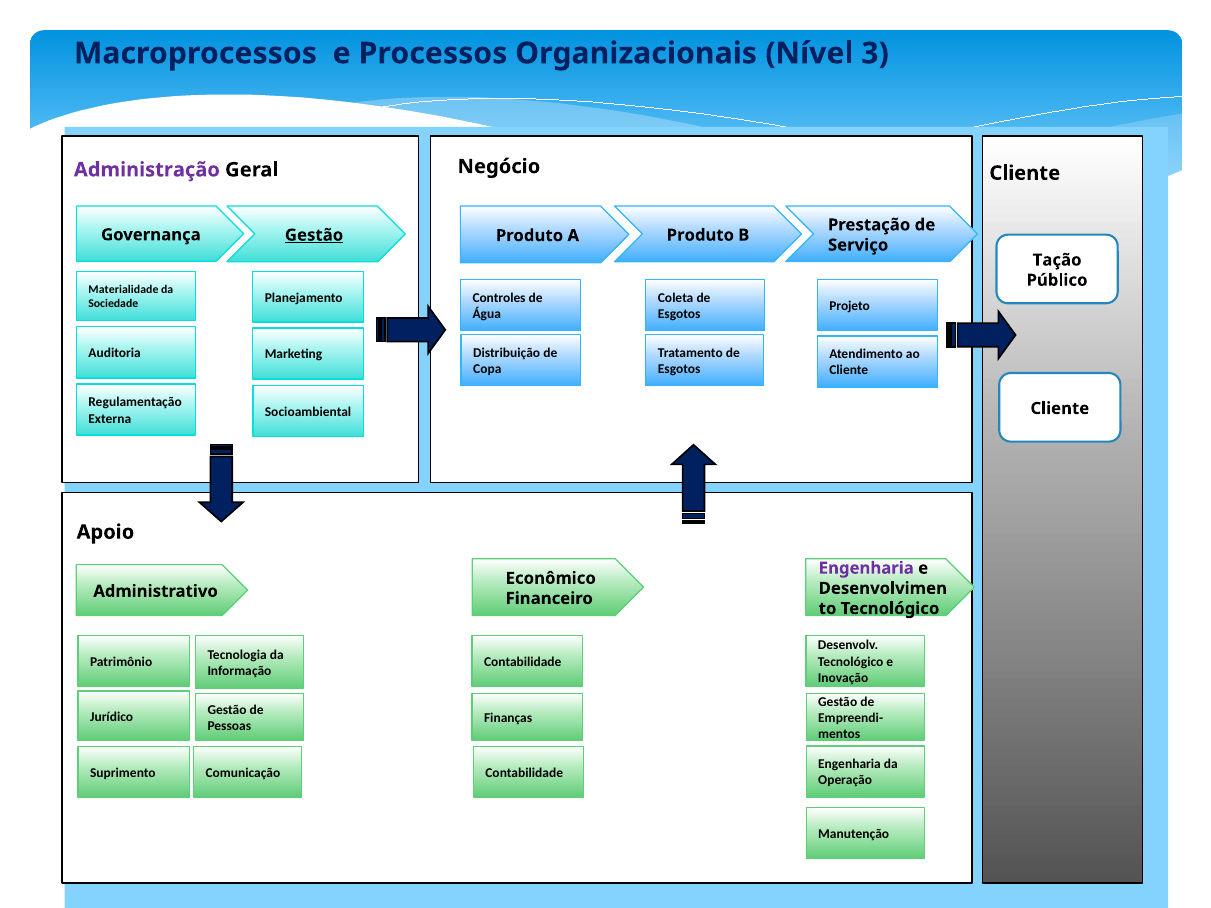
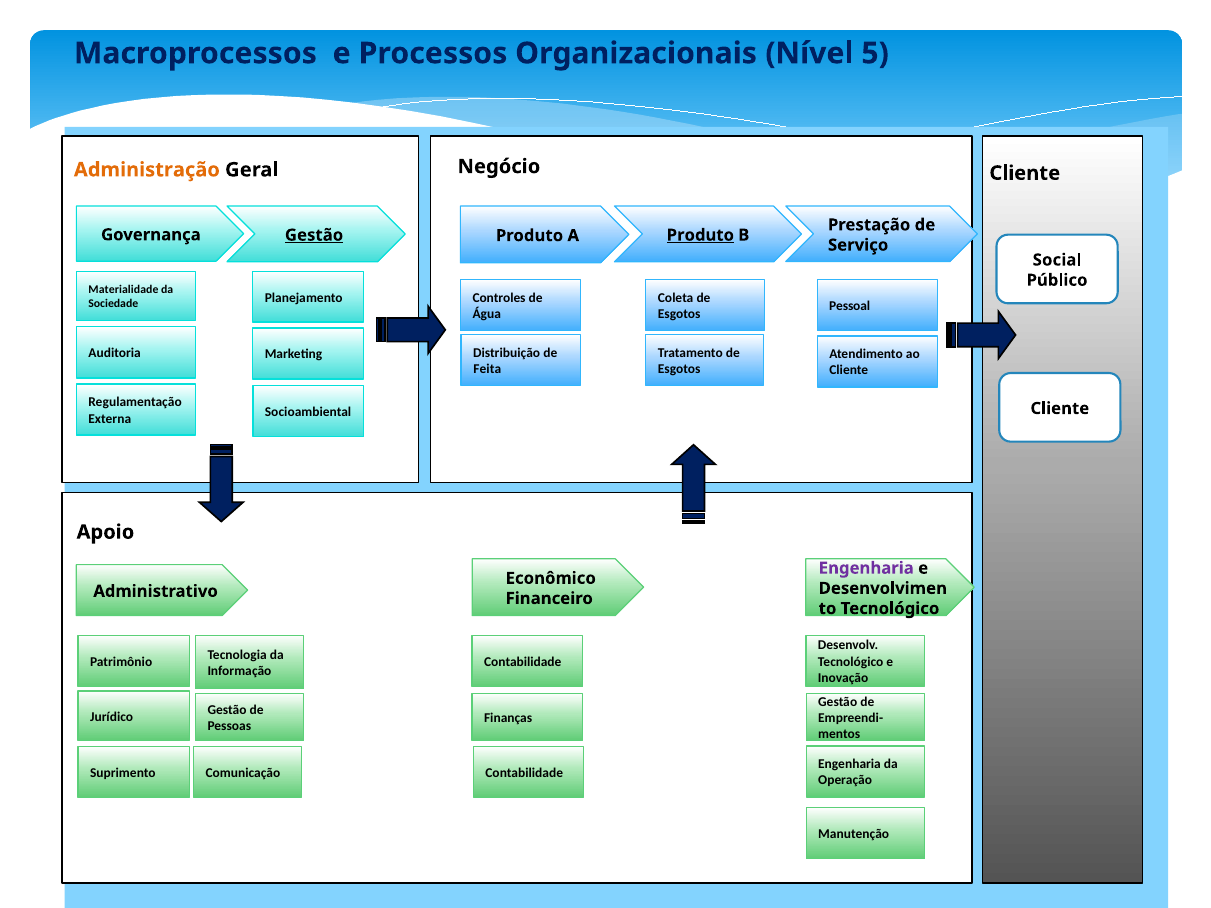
3: 3 -> 5
Administração colour: purple -> orange
Produto at (700, 235) underline: none -> present
Tação: Tação -> Social
Projeto: Projeto -> Pessoal
Copa: Copa -> Feita
